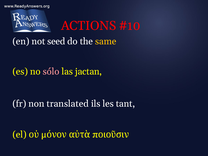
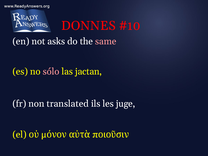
ACTIONS: ACTIONS -> DONNES
seed: seed -> asks
same colour: yellow -> pink
tant: tant -> juge
